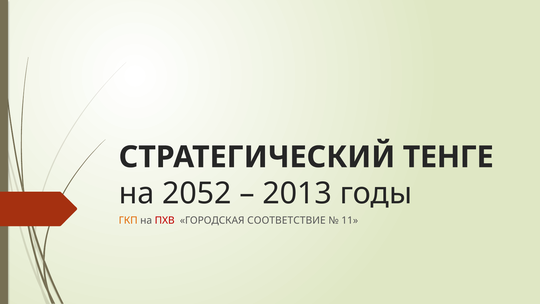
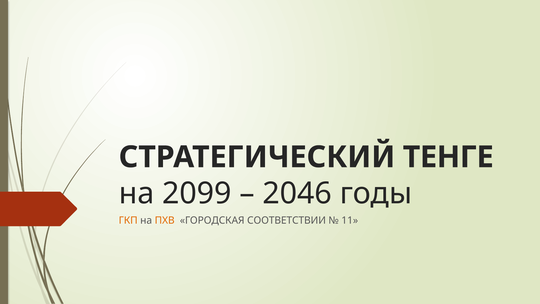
2052: 2052 -> 2099
2013: 2013 -> 2046
ПХВ colour: red -> orange
СООТВЕТСТВИЕ: СООТВЕТСТВИЕ -> СООТВЕТСТВИИ
